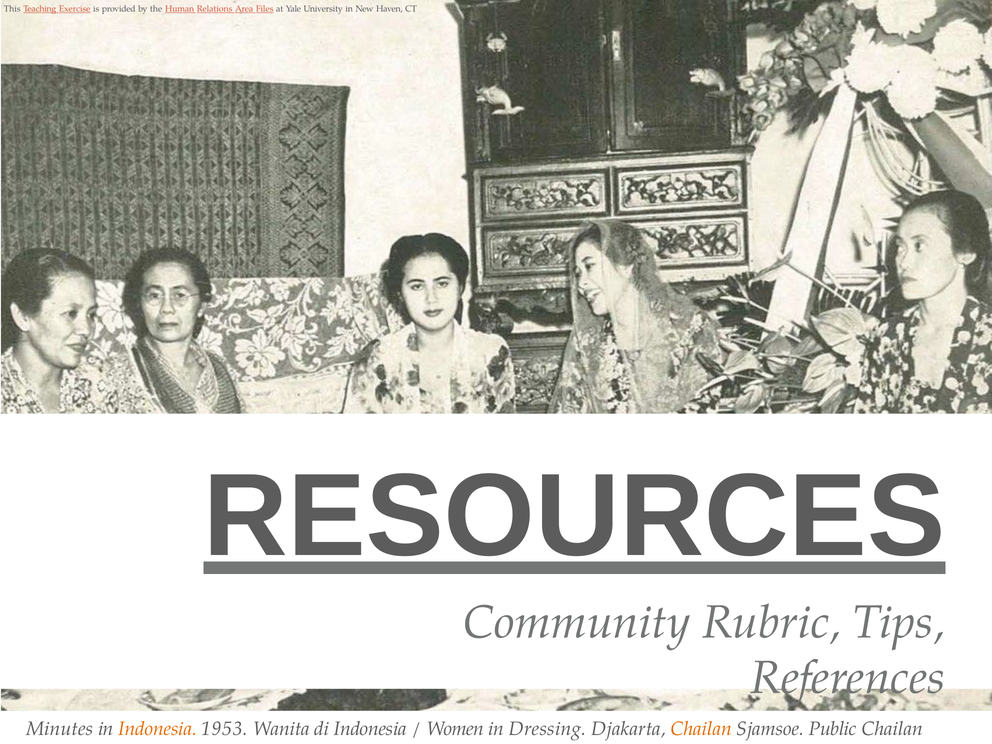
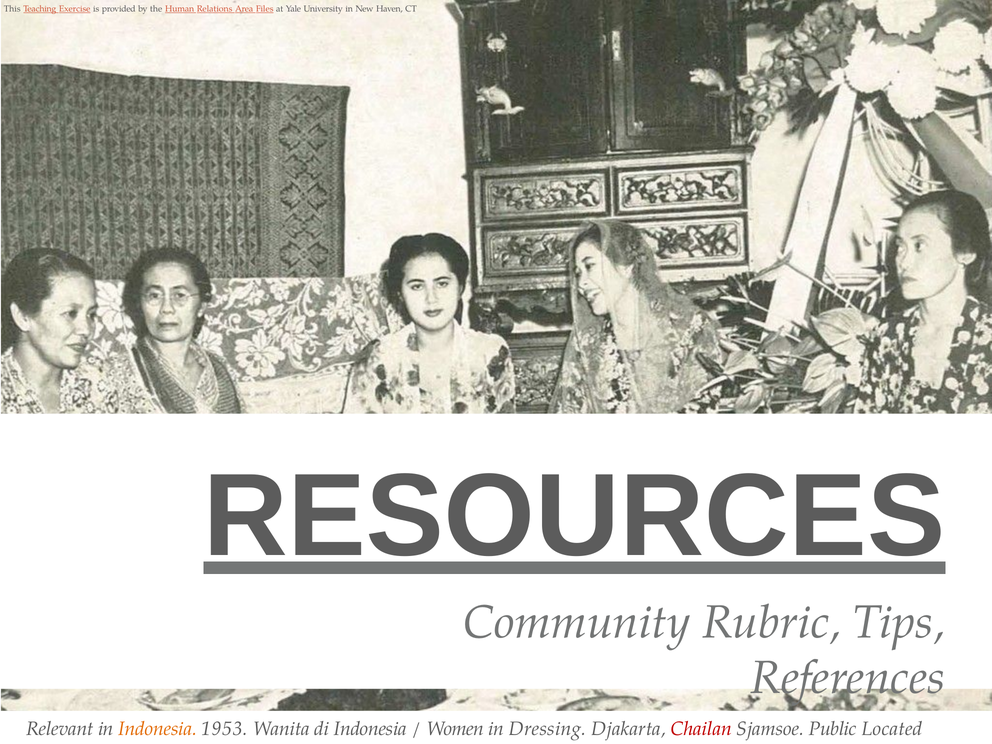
Minutes: Minutes -> Relevant
Chailan at (701, 729) colour: orange -> red
Public Chailan: Chailan -> Located
